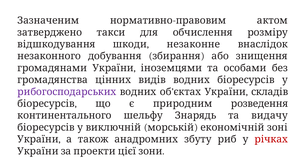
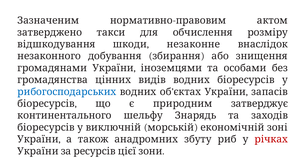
рибогосподарських colour: purple -> blue
складів: складів -> запасів
розведення: розведення -> затверджує
видачу: видачу -> заходів
проекти: проекти -> ресурсів
